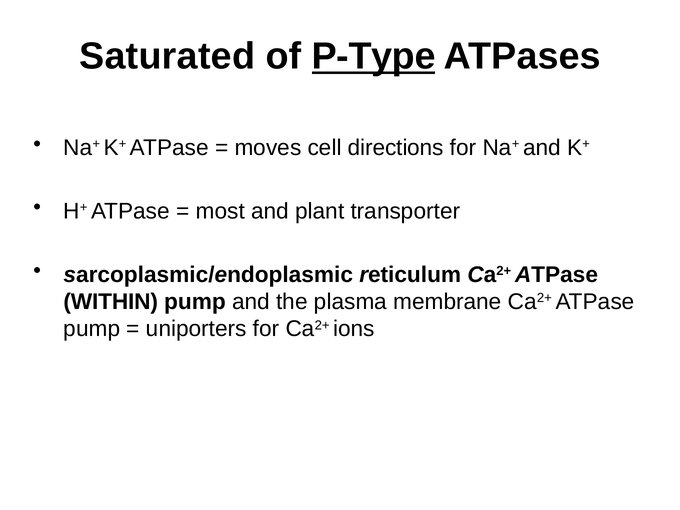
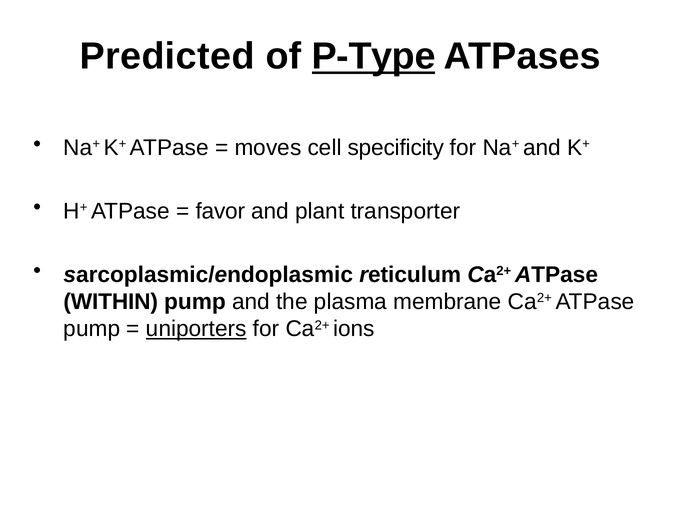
Saturated: Saturated -> Predicted
directions: directions -> specificity
most: most -> favor
uniporters underline: none -> present
